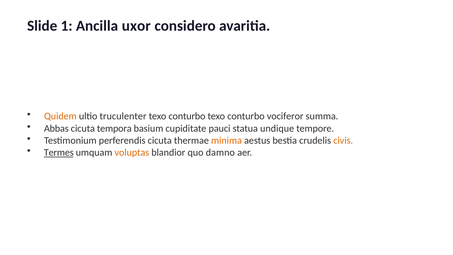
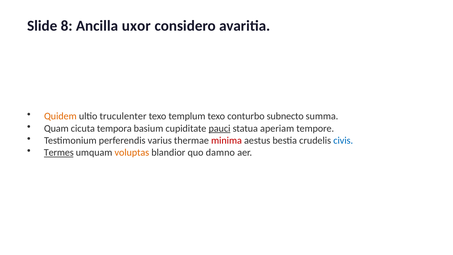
1: 1 -> 8
conturbo at (187, 116): conturbo -> templum
vociferor: vociferor -> subnecto
Abbas: Abbas -> Quam
pauci underline: none -> present
undique: undique -> aperiam
perferendis cicuta: cicuta -> varius
minima colour: orange -> red
civis colour: orange -> blue
